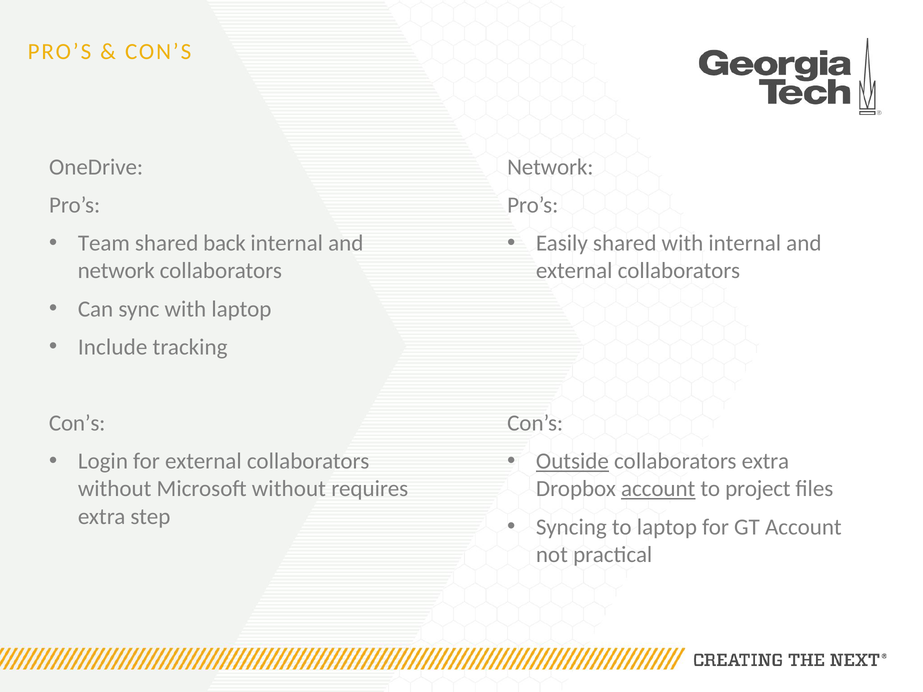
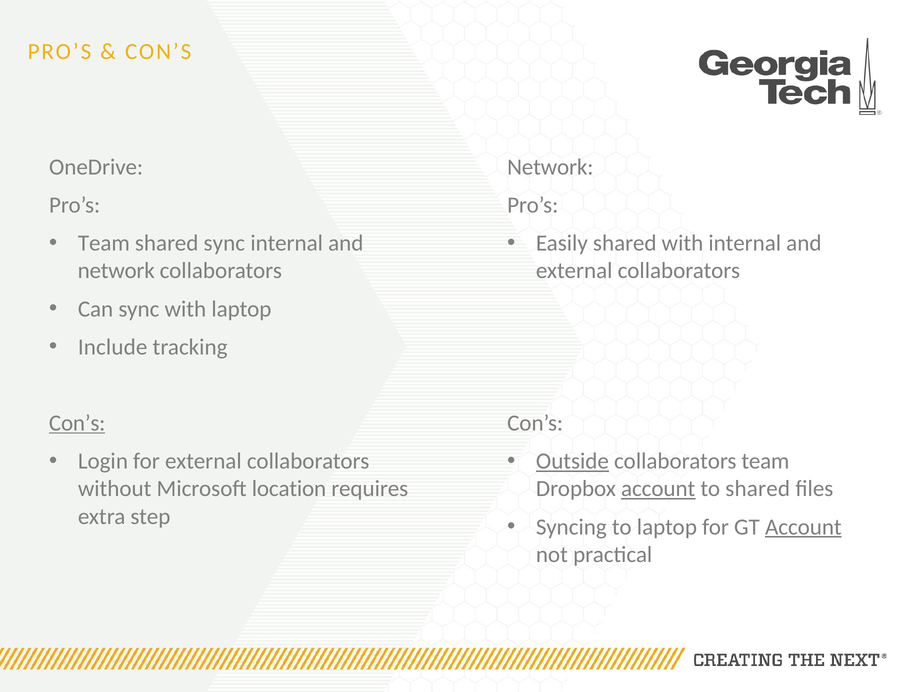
shared back: back -> sync
Con’s at (77, 423) underline: none -> present
collaborators extra: extra -> team
Microsoft without: without -> location
to project: project -> shared
Account at (803, 527) underline: none -> present
